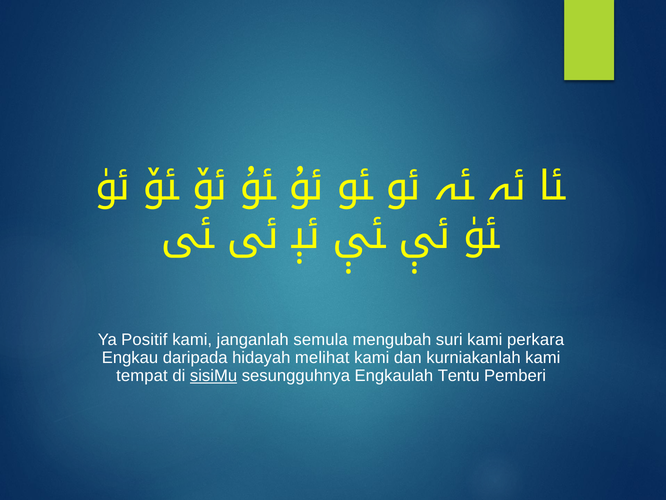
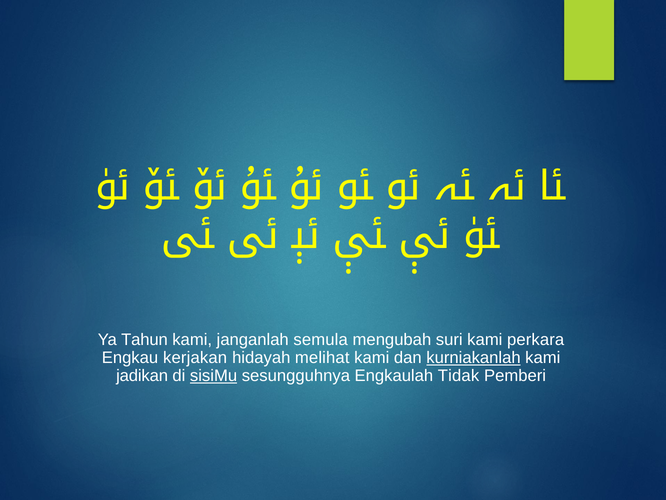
Positif: Positif -> Tahun
daripada: daripada -> kerjakan
kurniakanlah underline: none -> present
tempat: tempat -> jadikan
Tentu: Tentu -> Tidak
